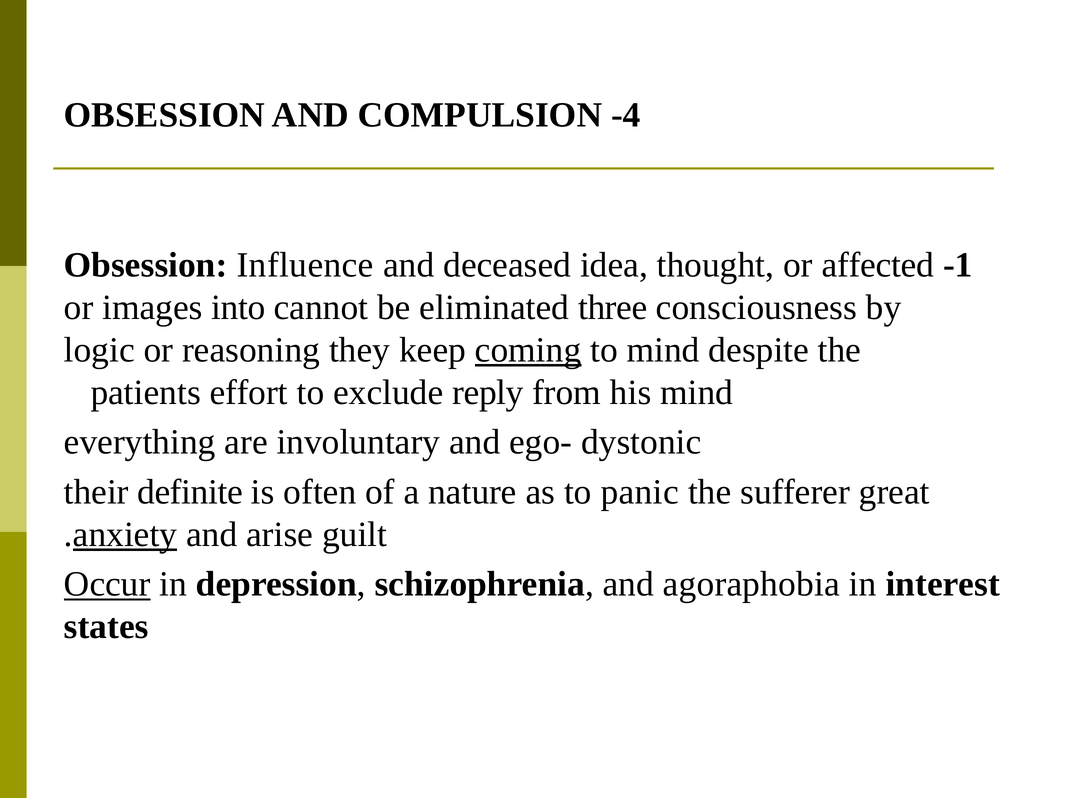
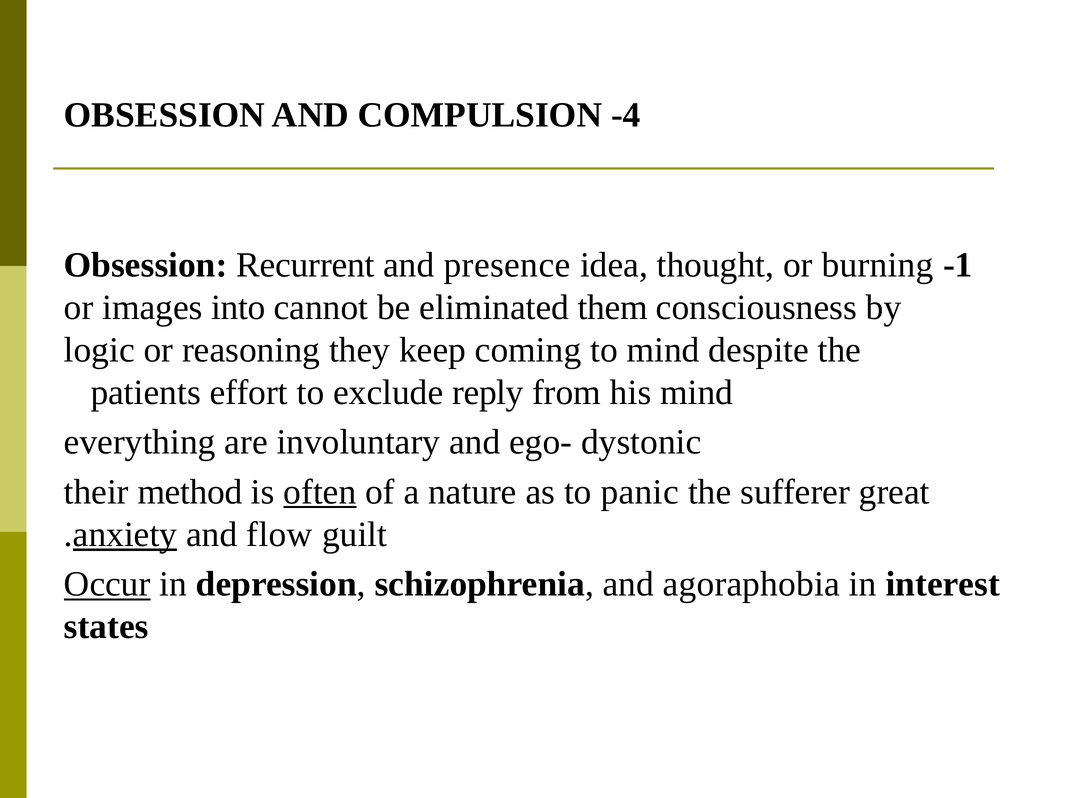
Influence: Influence -> Recurrent
deceased: deceased -> presence
affected: affected -> burning
three: three -> them
coming underline: present -> none
definite: definite -> method
often underline: none -> present
arise: arise -> flow
